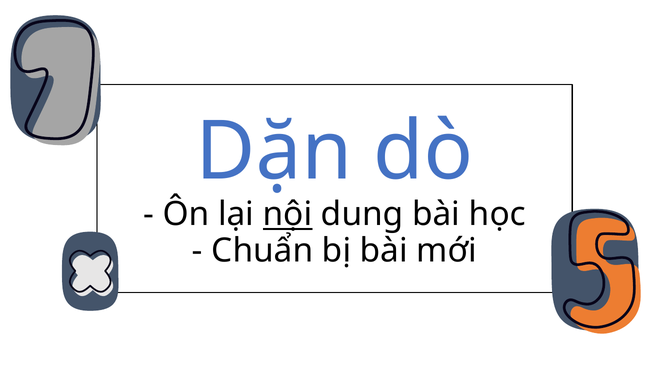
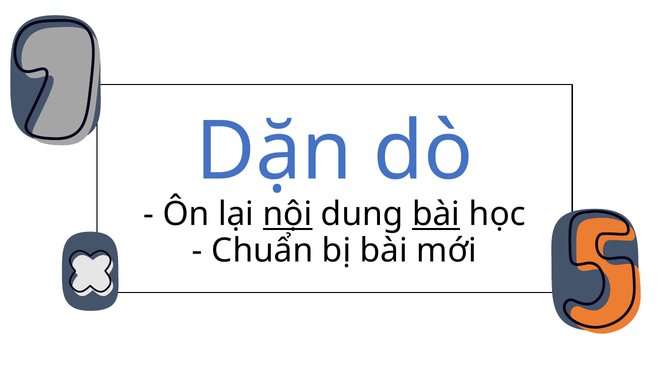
bài at (436, 214) underline: none -> present
